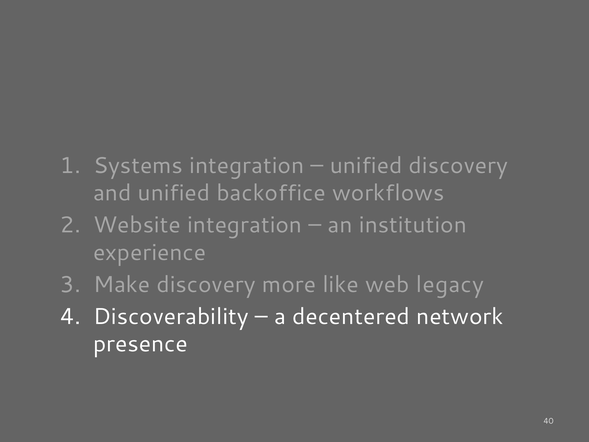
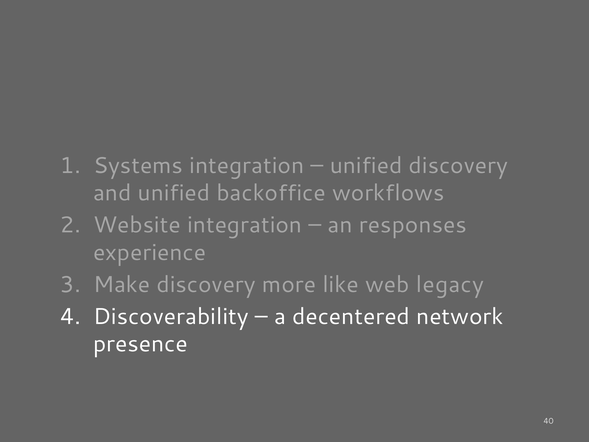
institution: institution -> responses
